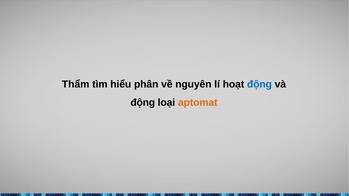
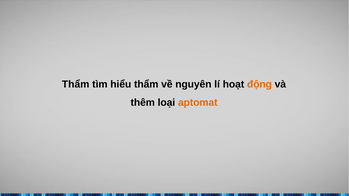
hiểu phân: phân -> thẩm
động at (259, 84) colour: blue -> orange
động at (143, 103): động -> thêm
